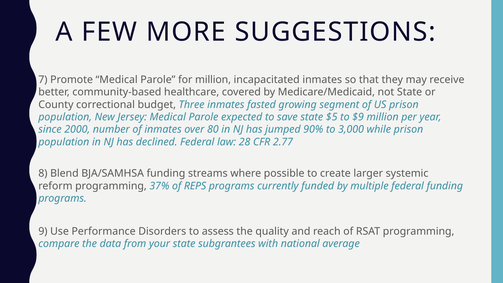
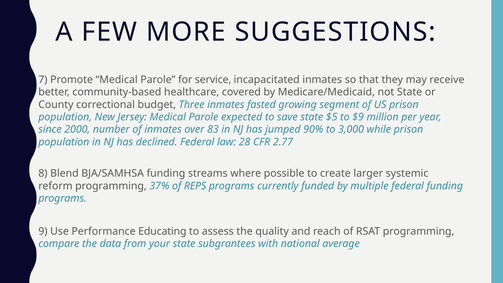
for million: million -> service
80: 80 -> 83
Disorders: Disorders -> Educating
